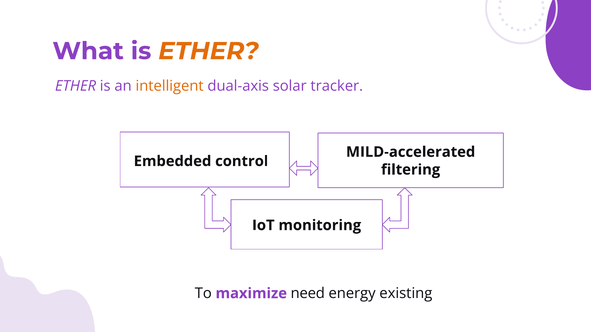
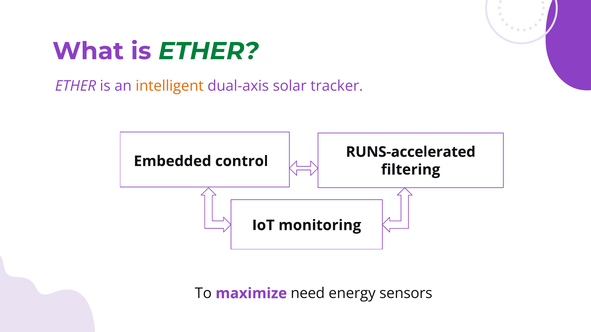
ETHER at (209, 51) colour: orange -> green
MILD-accelerated: MILD-accelerated -> RUNS-accelerated
existing: existing -> sensors
